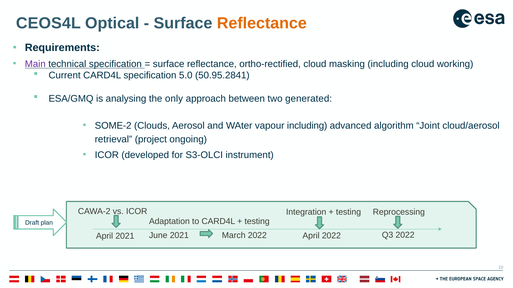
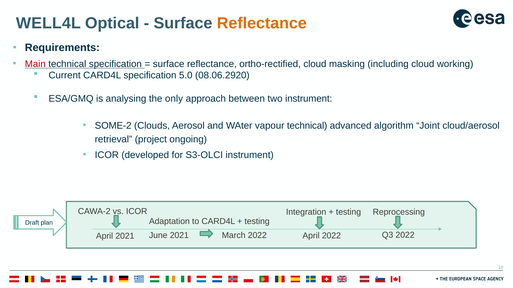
CEOS4L: CEOS4L -> WELL4L
Main colour: purple -> red
50.95.2841: 50.95.2841 -> 08.06.2920
two generated: generated -> instrument
vapour including: including -> technical
